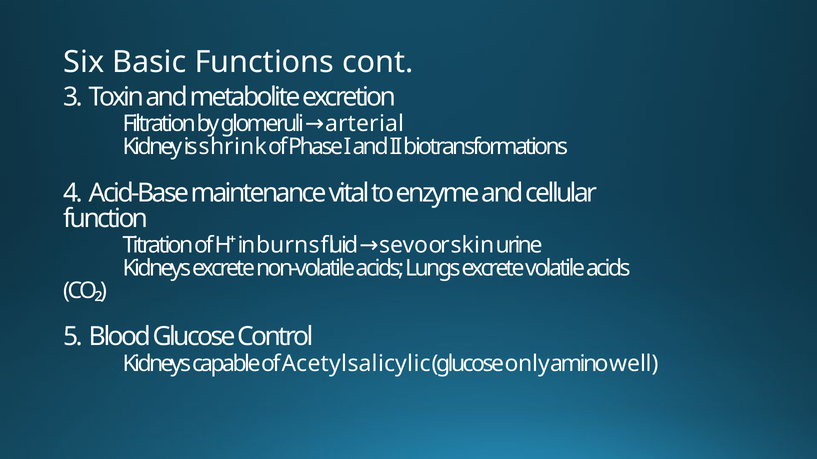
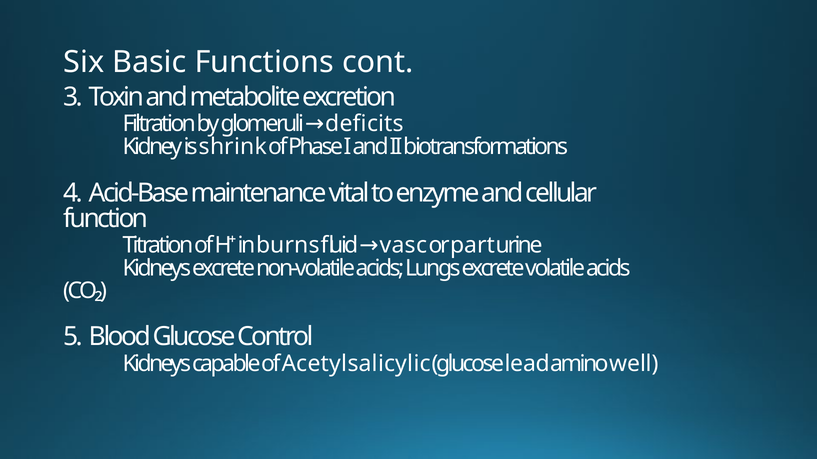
arterial: arterial -> deficits
sevo: sevo -> vasc
skin: skin -> part
only: only -> lead
